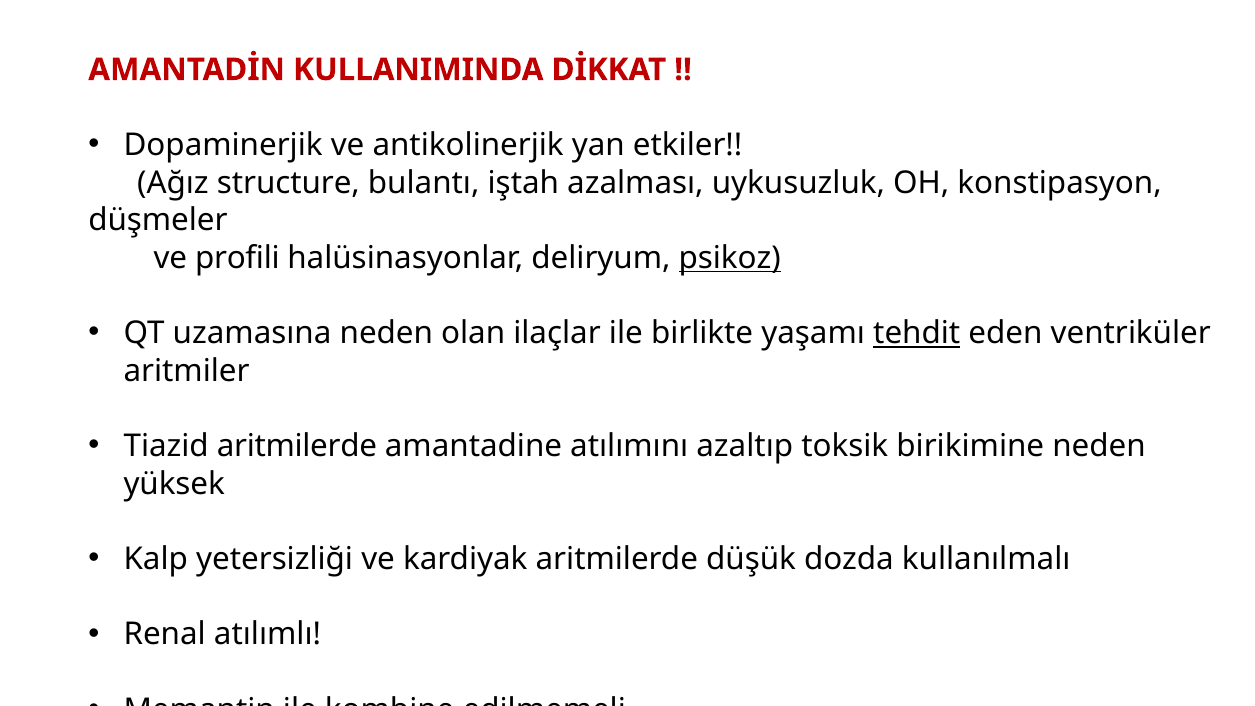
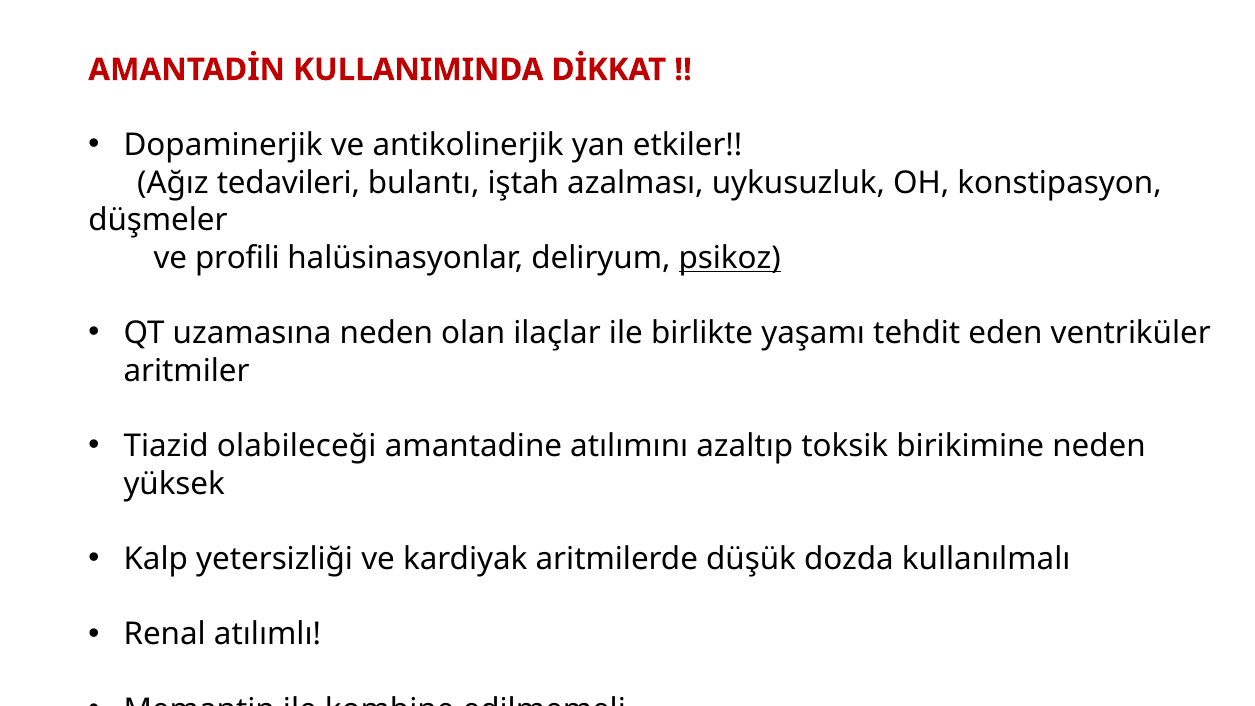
structure: structure -> tedavileri
tehdit underline: present -> none
Tiazid aritmilerde: aritmilerde -> olabileceği
